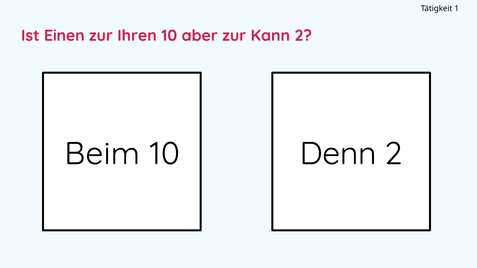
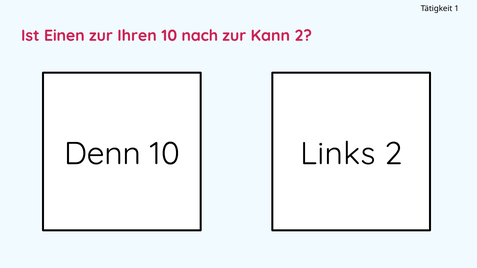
aber: aber -> nach
Beim: Beim -> Denn
Denn: Denn -> Links
